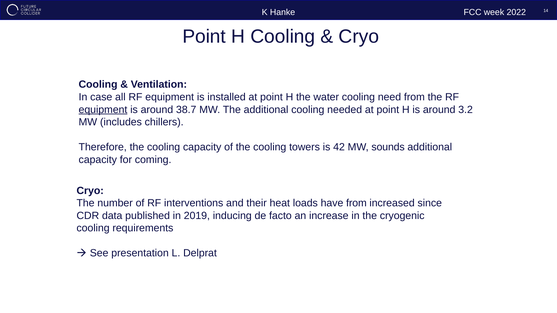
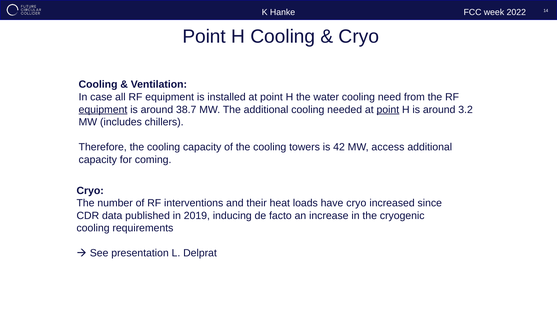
point at (388, 110) underline: none -> present
sounds: sounds -> access
have from: from -> cryo
